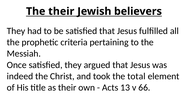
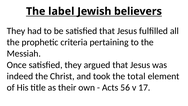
The their: their -> label
13: 13 -> 56
66: 66 -> 17
